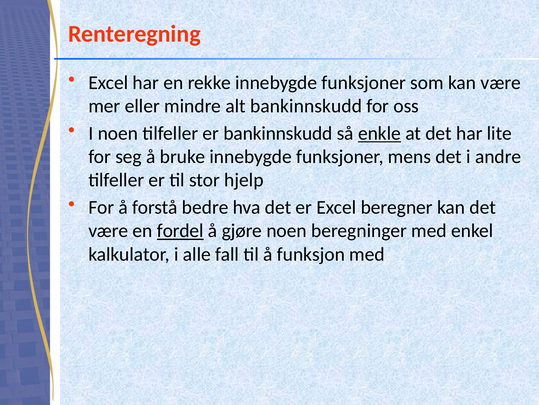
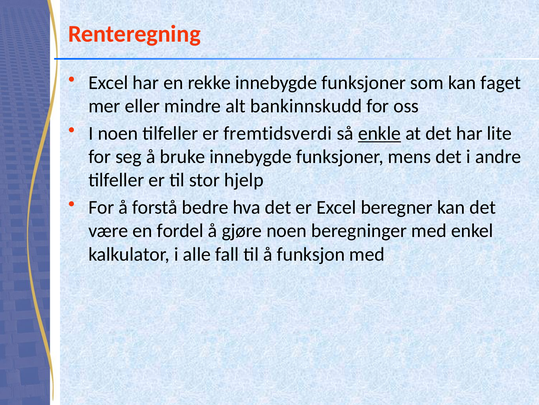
kan være: være -> faget
er bankinnskudd: bankinnskudd -> fremtidsverdi
fordel underline: present -> none
